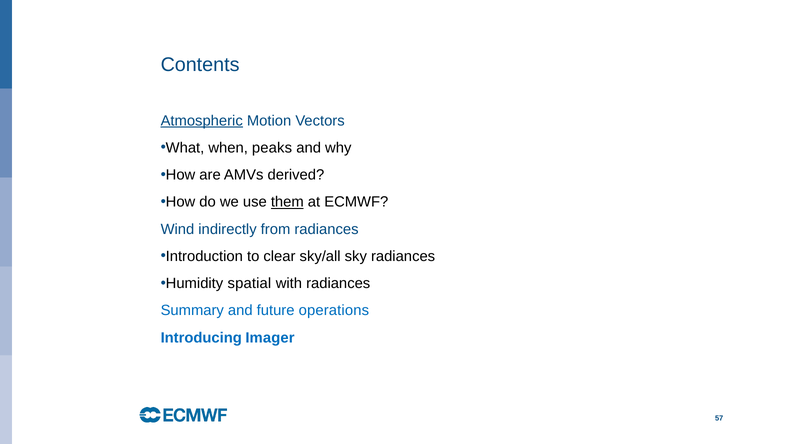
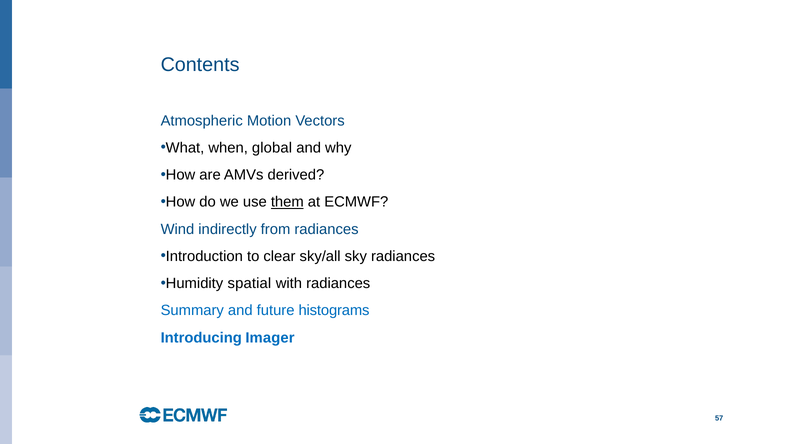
Atmospheric underline: present -> none
peaks: peaks -> global
operations: operations -> histograms
